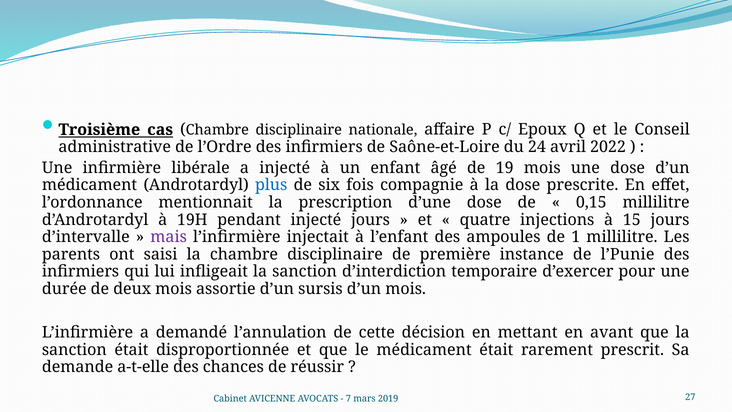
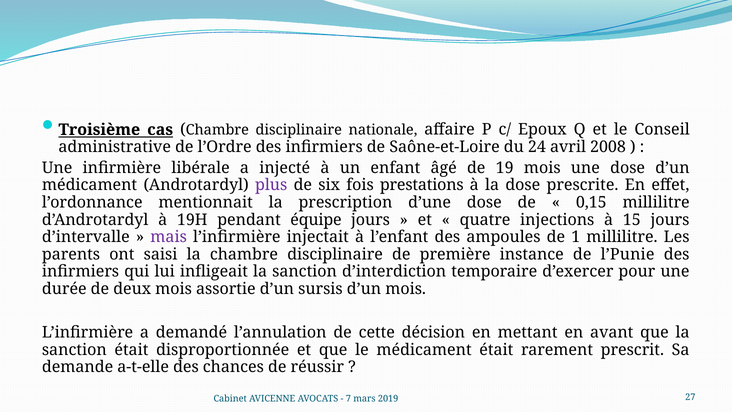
2022: 2022 -> 2008
plus colour: blue -> purple
compagnie: compagnie -> prestations
pendant injecté: injecté -> équipe
